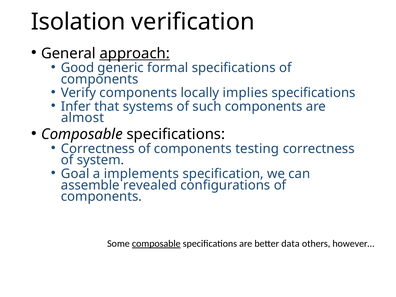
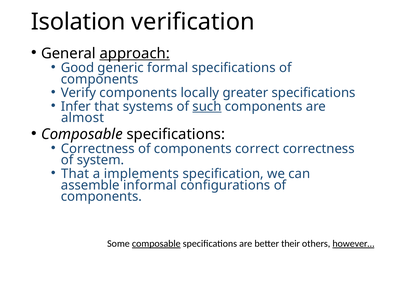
implies: implies -> greater
such underline: none -> present
testing: testing -> correct
Goal at (75, 174): Goal -> That
revealed: revealed -> informal
data: data -> their
however… underline: none -> present
